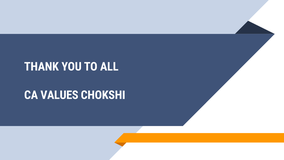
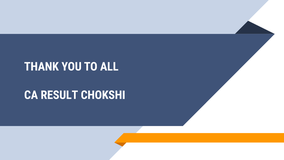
VALUES: VALUES -> RESULT
